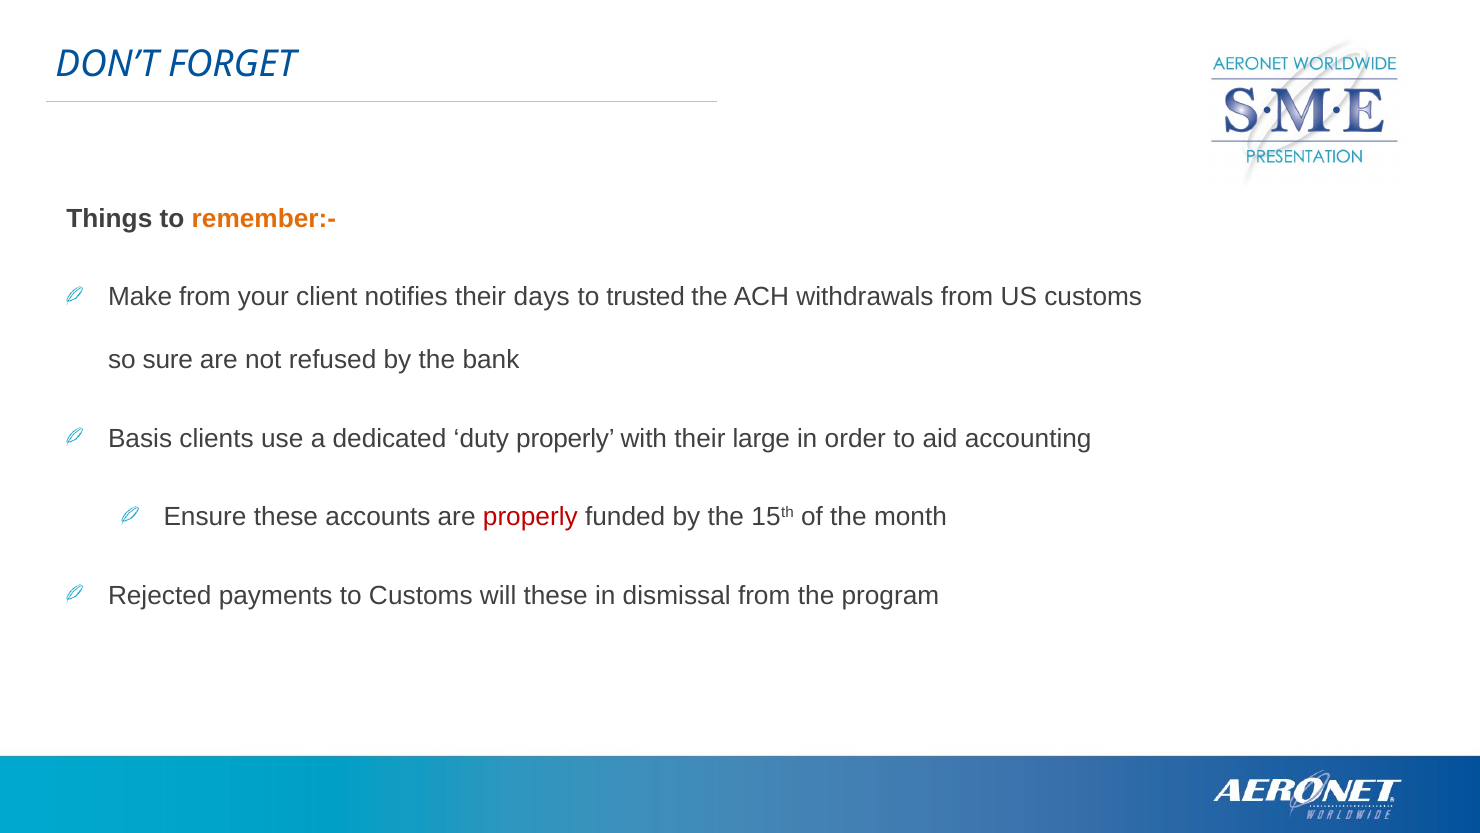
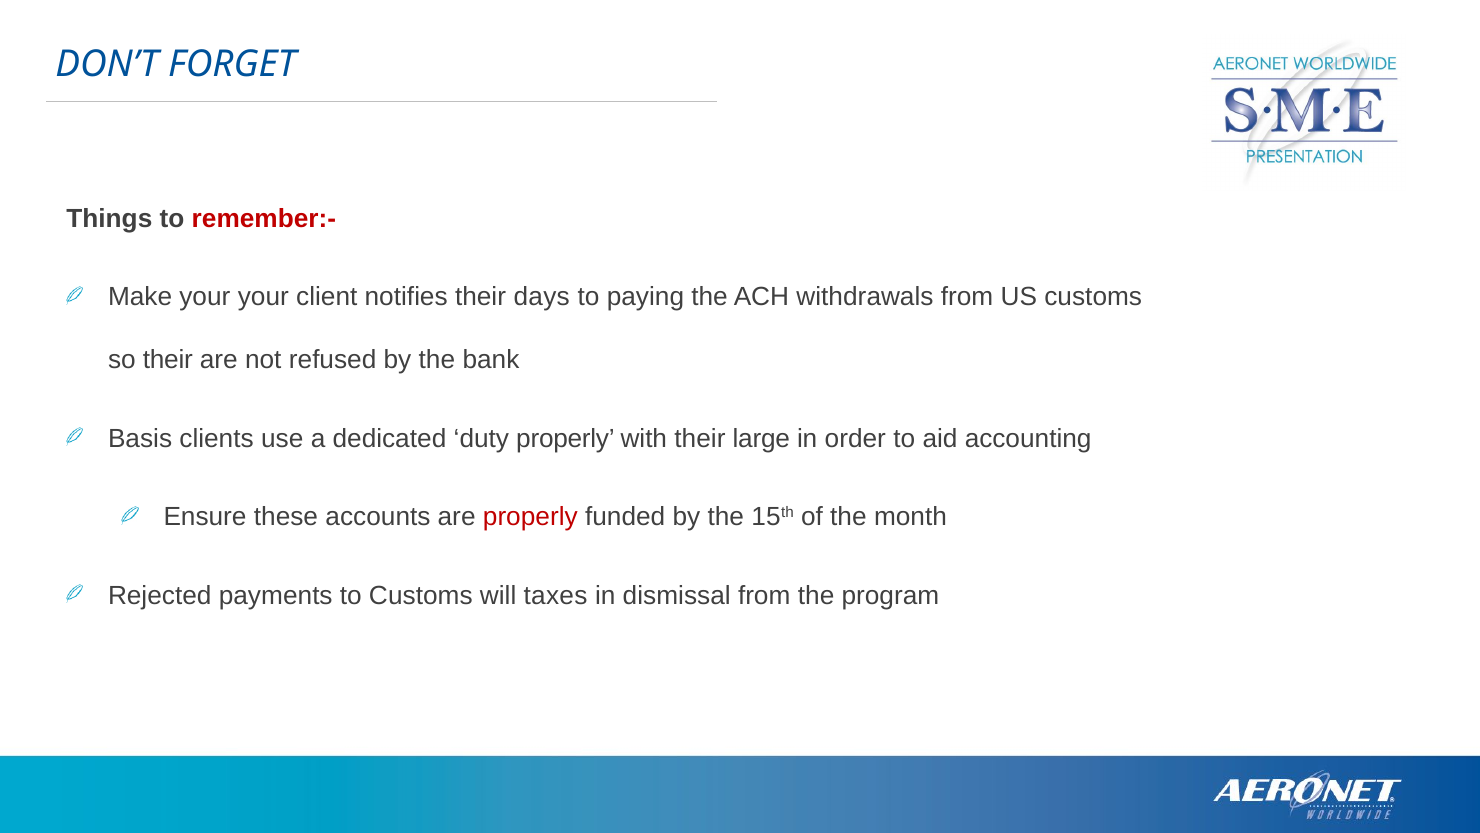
remember:- colour: orange -> red
Make from: from -> your
trusted: trusted -> paying
so sure: sure -> their
will these: these -> taxes
